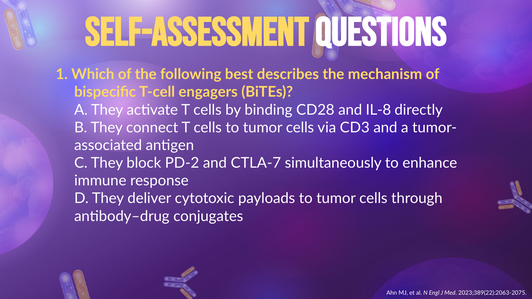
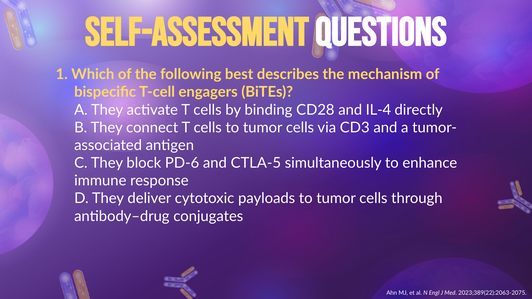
IL-8: IL-8 -> IL-4
PD-2: PD-2 -> PD-6
CTLA-7: CTLA-7 -> CTLA-5
